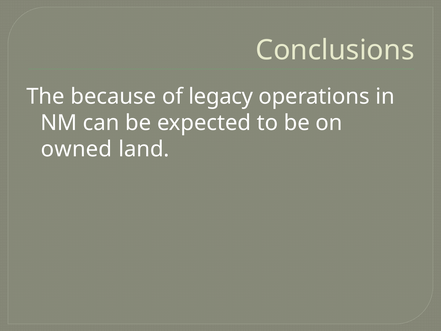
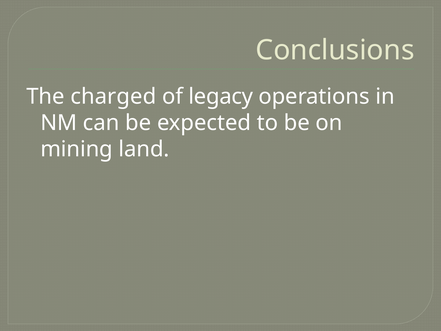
because: because -> charged
owned: owned -> mining
